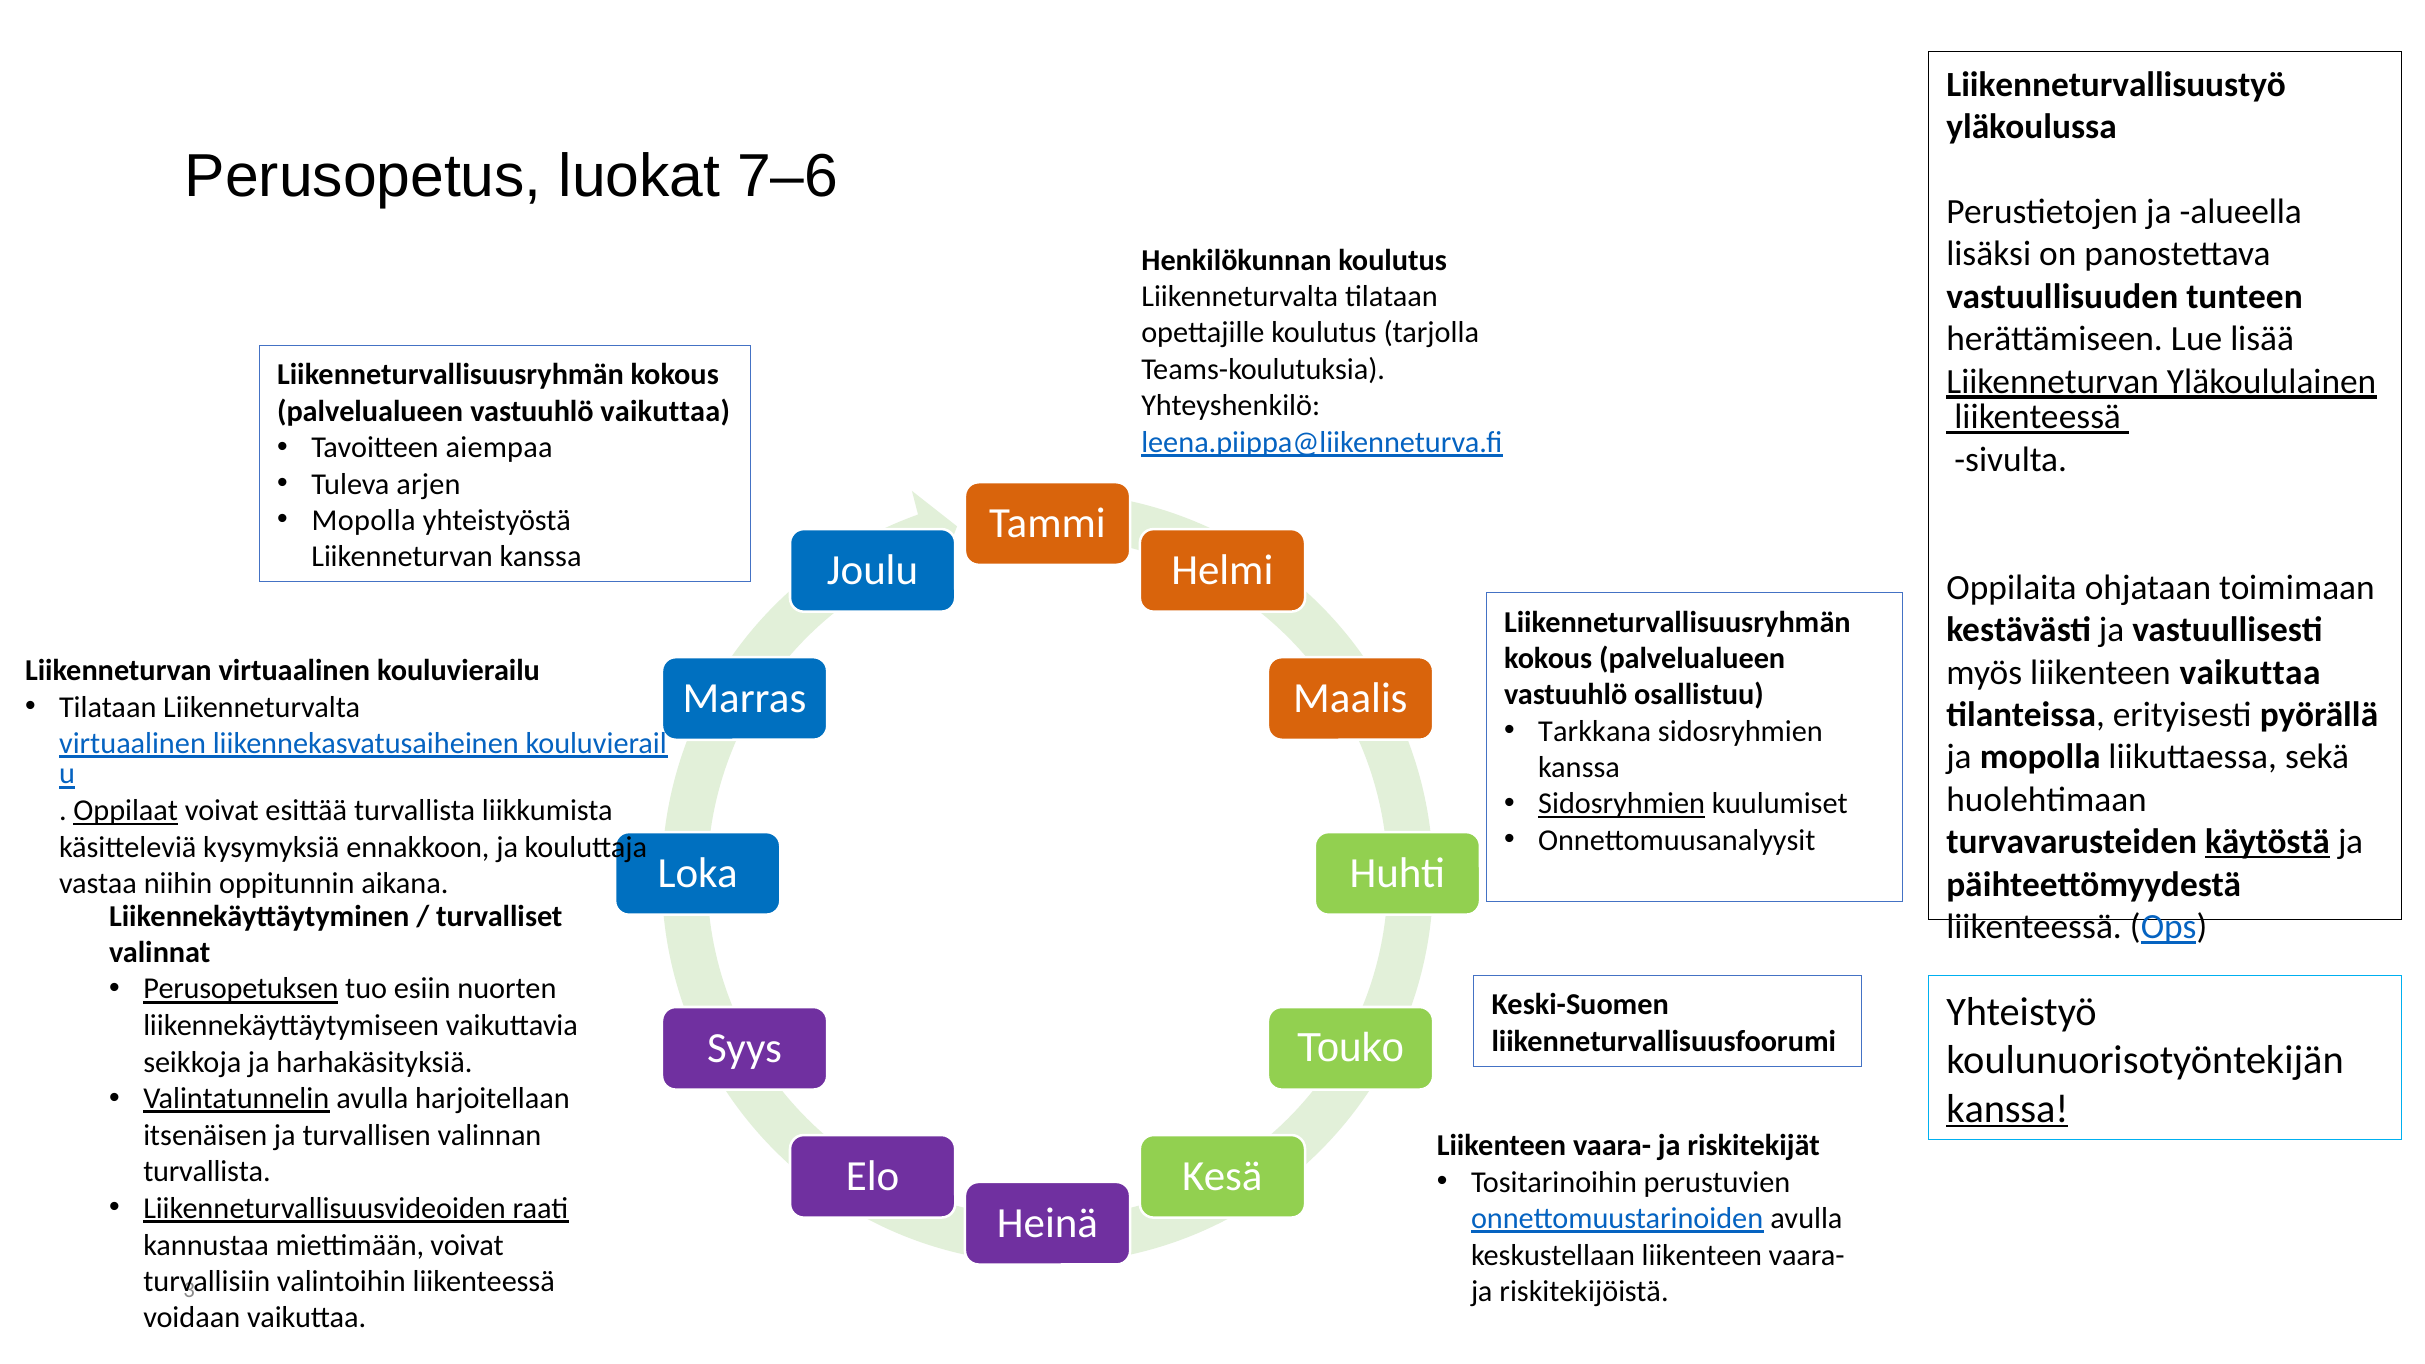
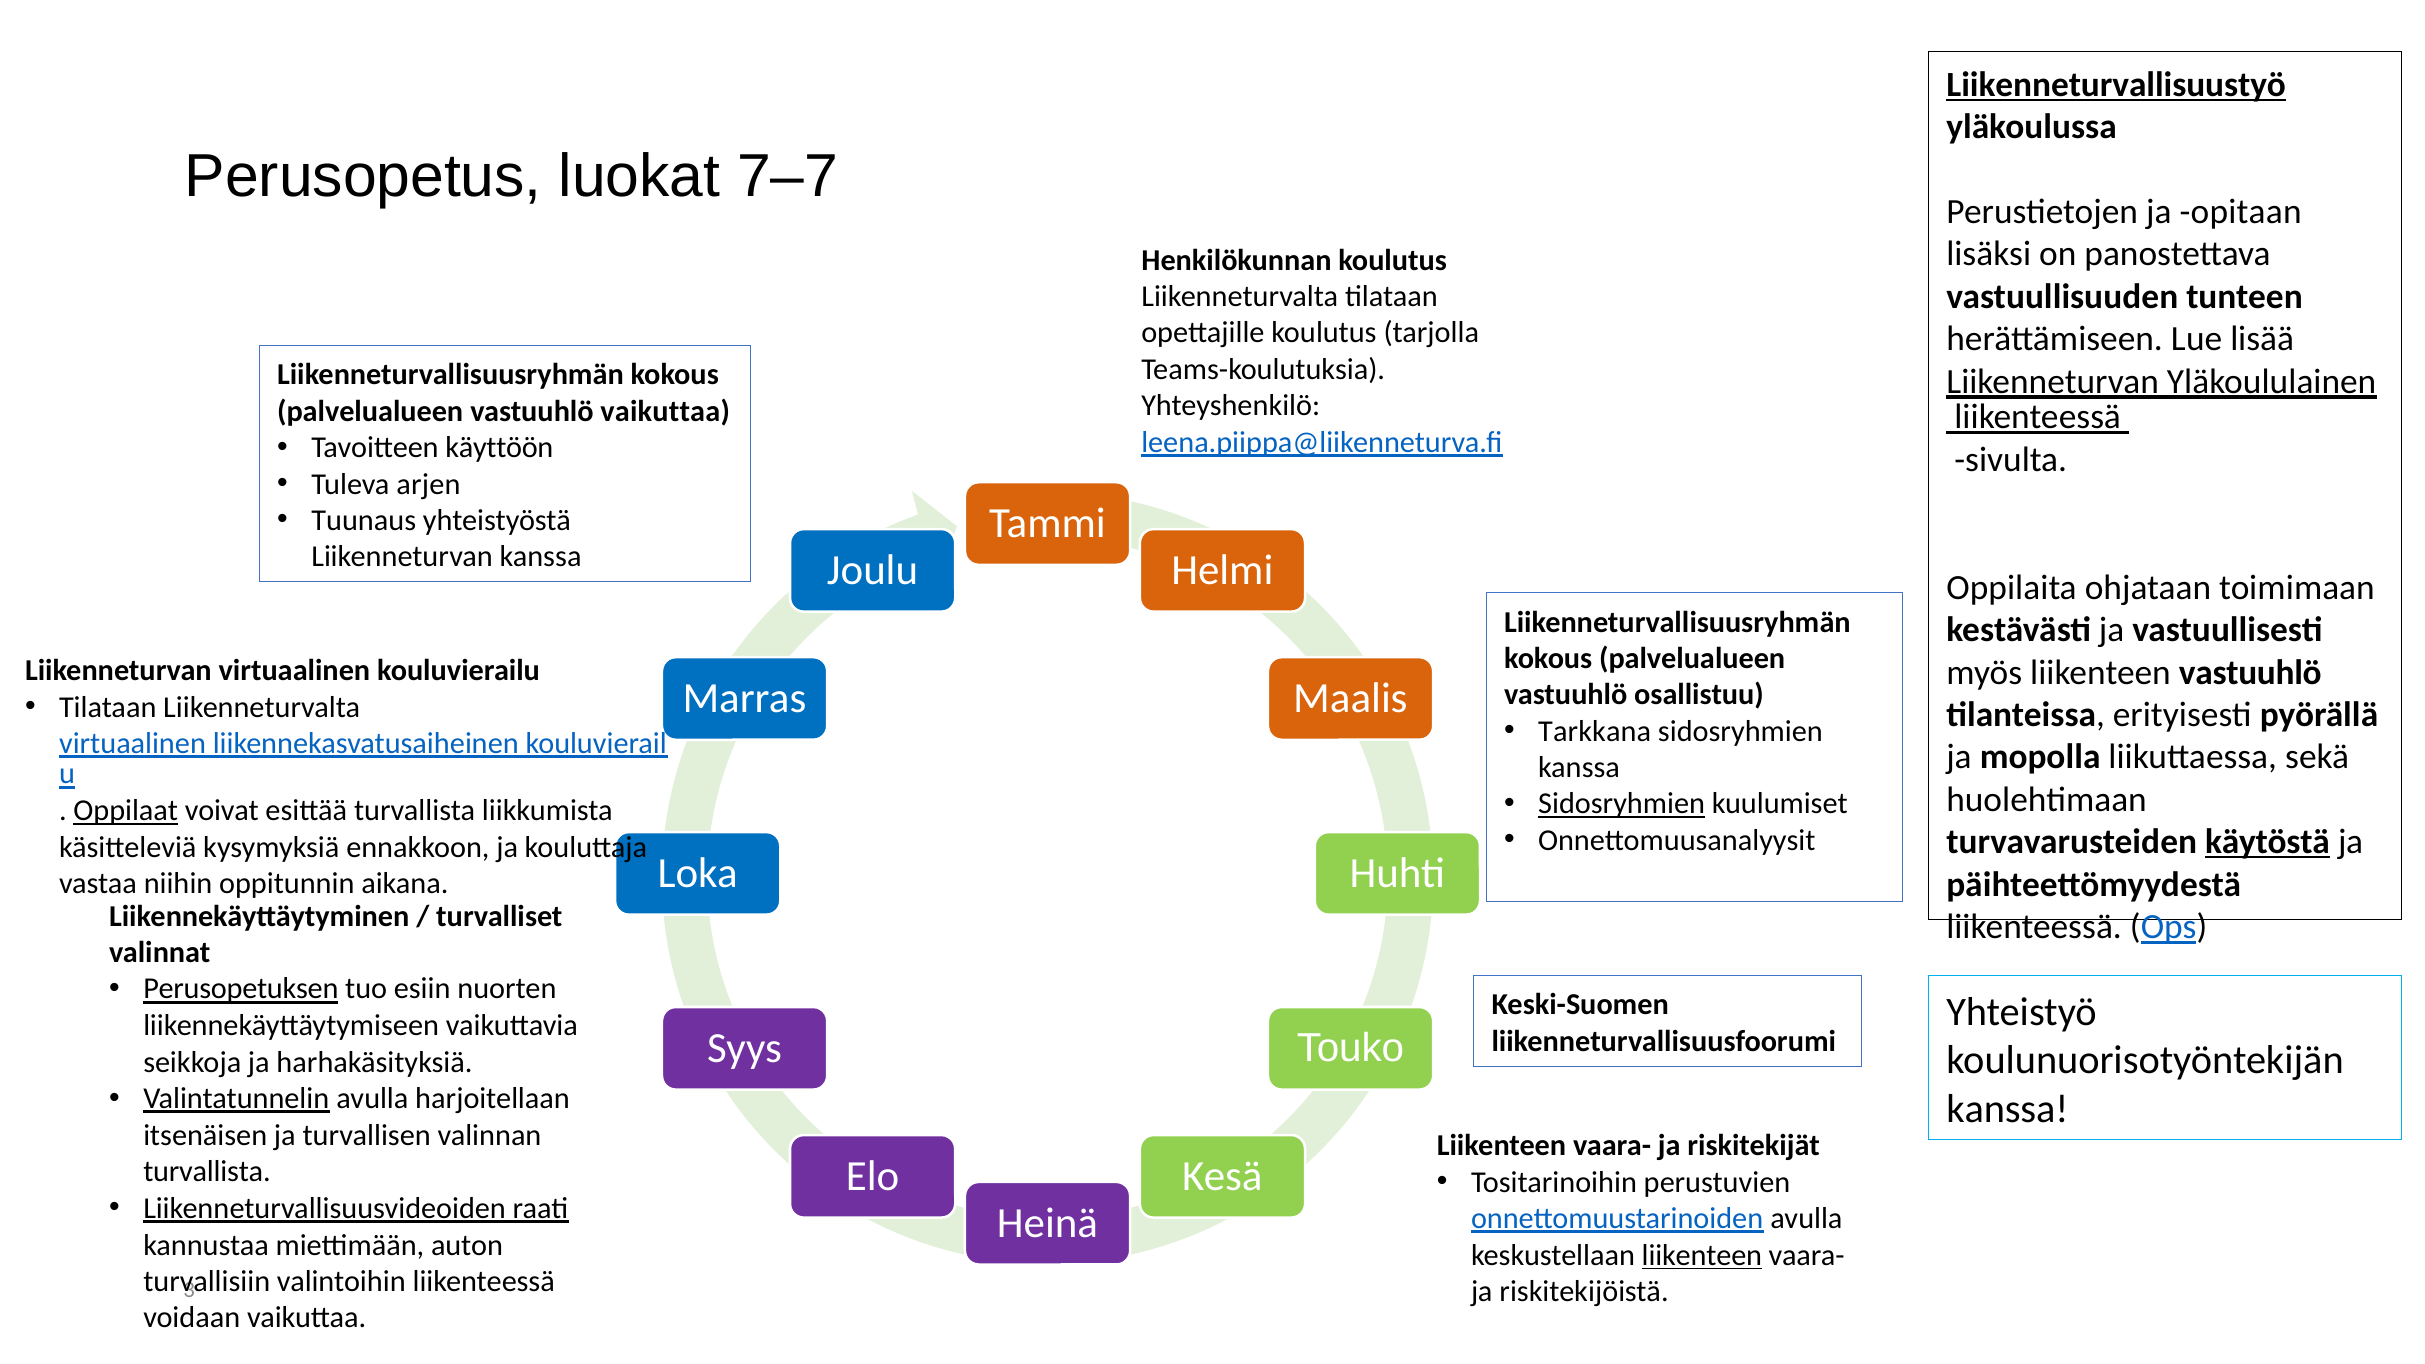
Liikenneturvallisuustyö underline: none -> present
7–6: 7–6 -> 7–7
alueella: alueella -> opitaan
aiempaa: aiempaa -> käyttöön
Mopolla at (364, 520): Mopolla -> Tuunaus
liikenteen vaikuttaa: vaikuttaa -> vastuuhlö
kanssa at (2007, 1109) underline: present -> none
miettimään voivat: voivat -> auton
liikenteen at (1702, 1255) underline: none -> present
